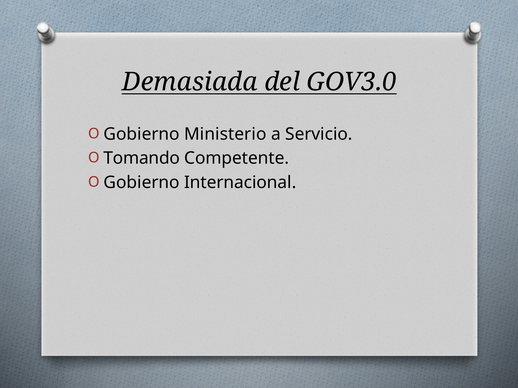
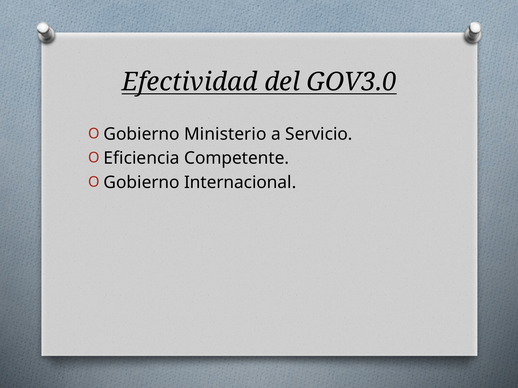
Demasiada: Demasiada -> Efectividad
Tomando: Tomando -> Eficiencia
